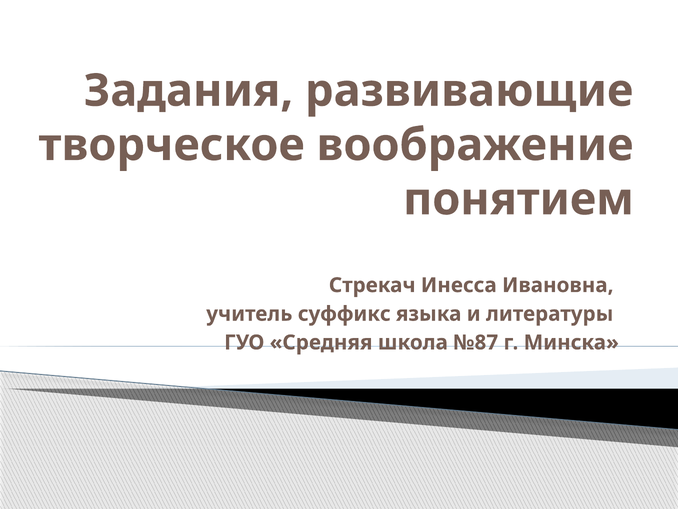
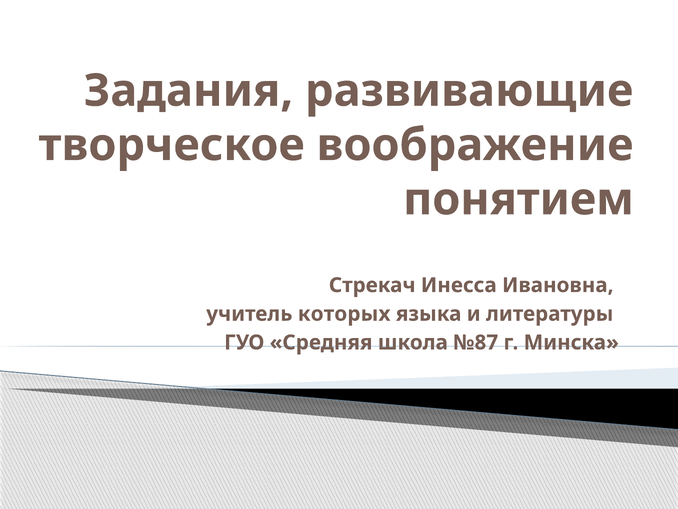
суффикс: суффикс -> которых
